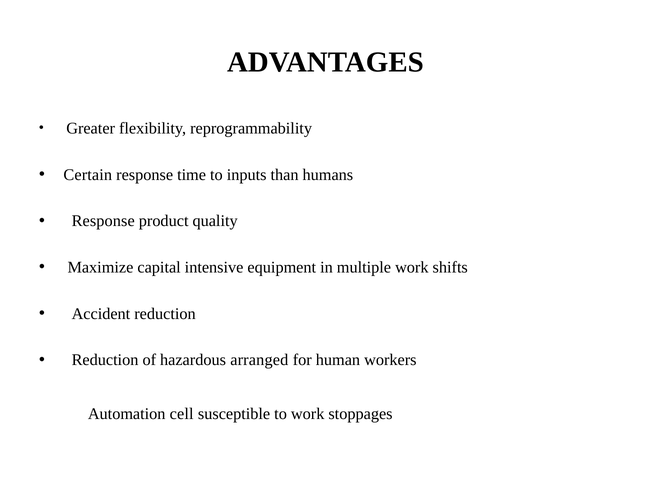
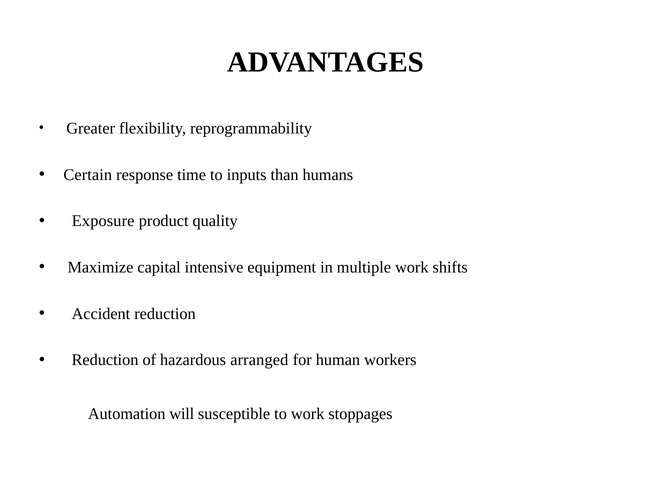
Response at (103, 221): Response -> Exposure
cell: cell -> will
